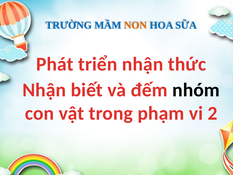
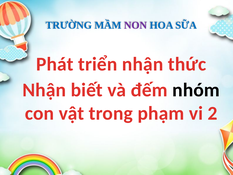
NON colour: orange -> purple
